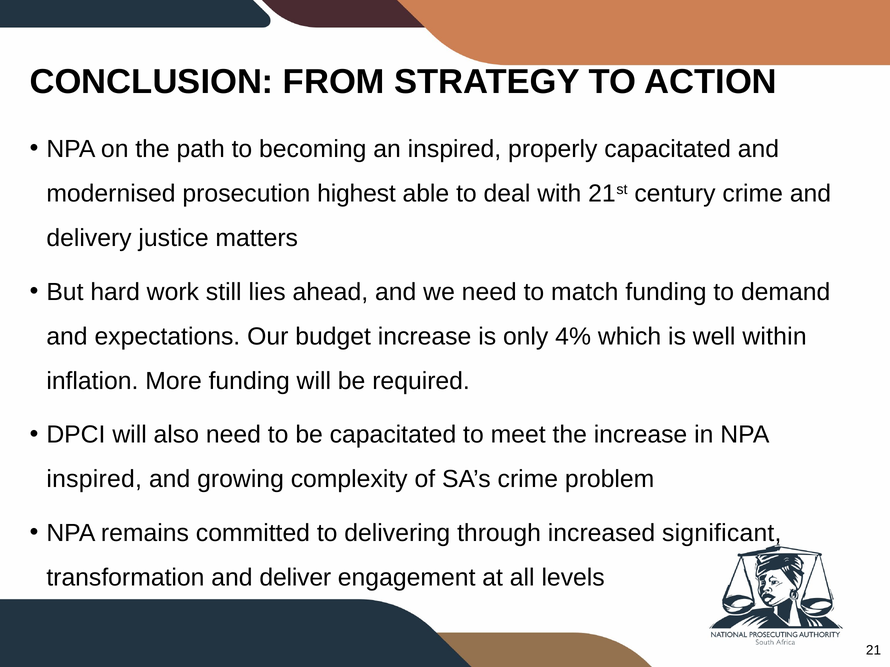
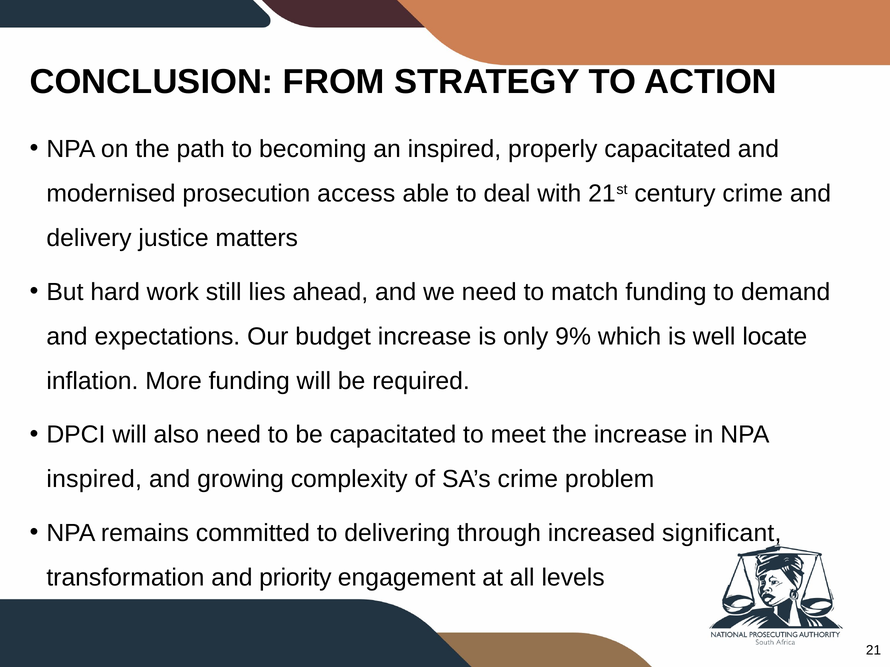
highest: highest -> access
4%: 4% -> 9%
within: within -> locate
deliver: deliver -> priority
